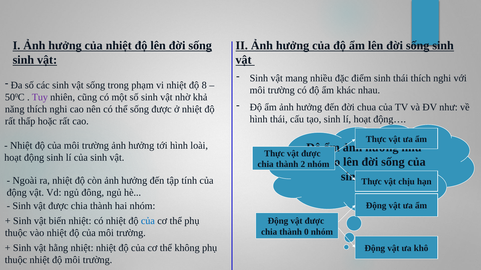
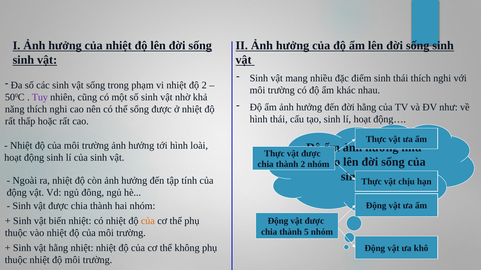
độ 8: 8 -> 2
đời chua: chua -> hằng
của at (148, 221) colour: blue -> orange
0: 0 -> 5
